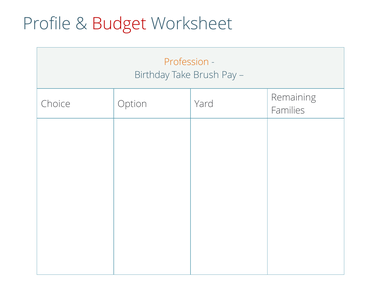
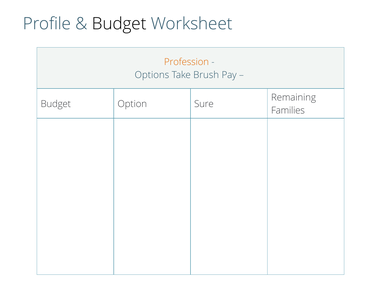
Budget at (119, 24) colour: red -> black
Birthday: Birthday -> Options
Choice at (56, 104): Choice -> Budget
Yard: Yard -> Sure
